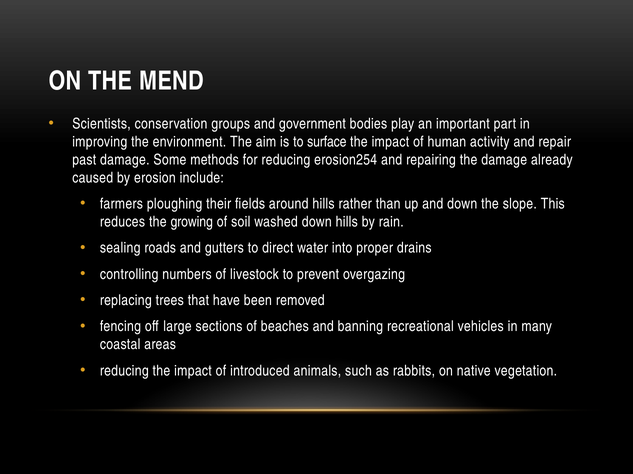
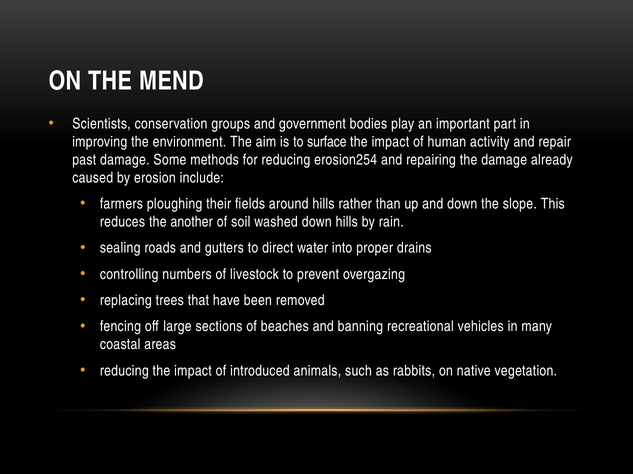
growing: growing -> another
